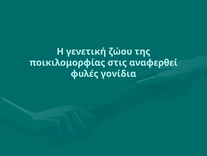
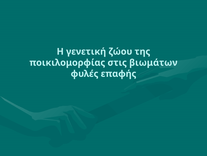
αναφερθεί: αναφερθεί -> βιωμάτων
γονίδια: γονίδια -> επαφής
